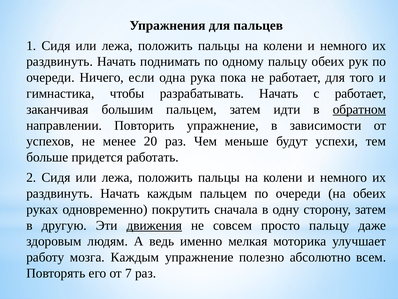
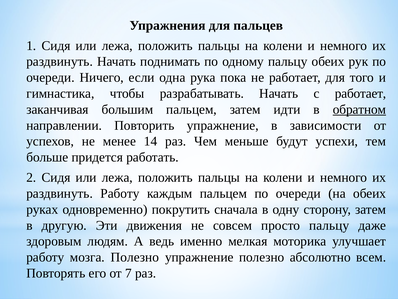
20: 20 -> 14
Начать at (120, 193): Начать -> Работу
движения underline: present -> none
мозга Каждым: Каждым -> Полезно
